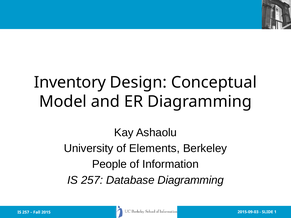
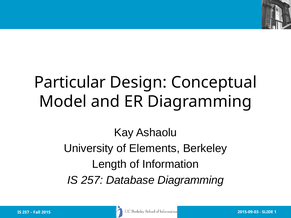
Inventory: Inventory -> Particular
People: People -> Length
